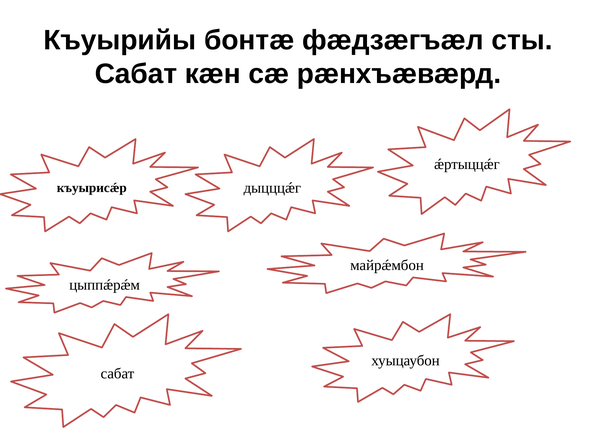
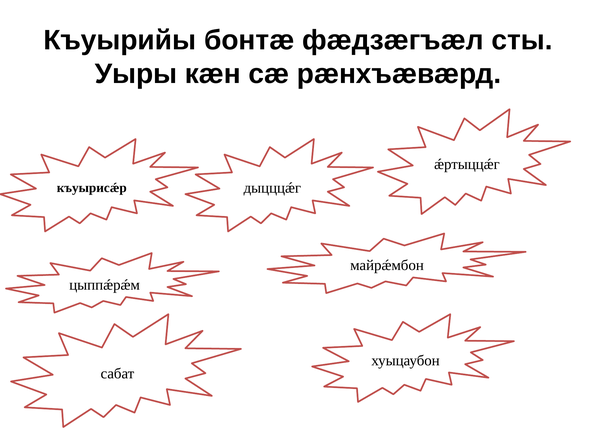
Сабат at (136, 74): Сабат -> Уыры
